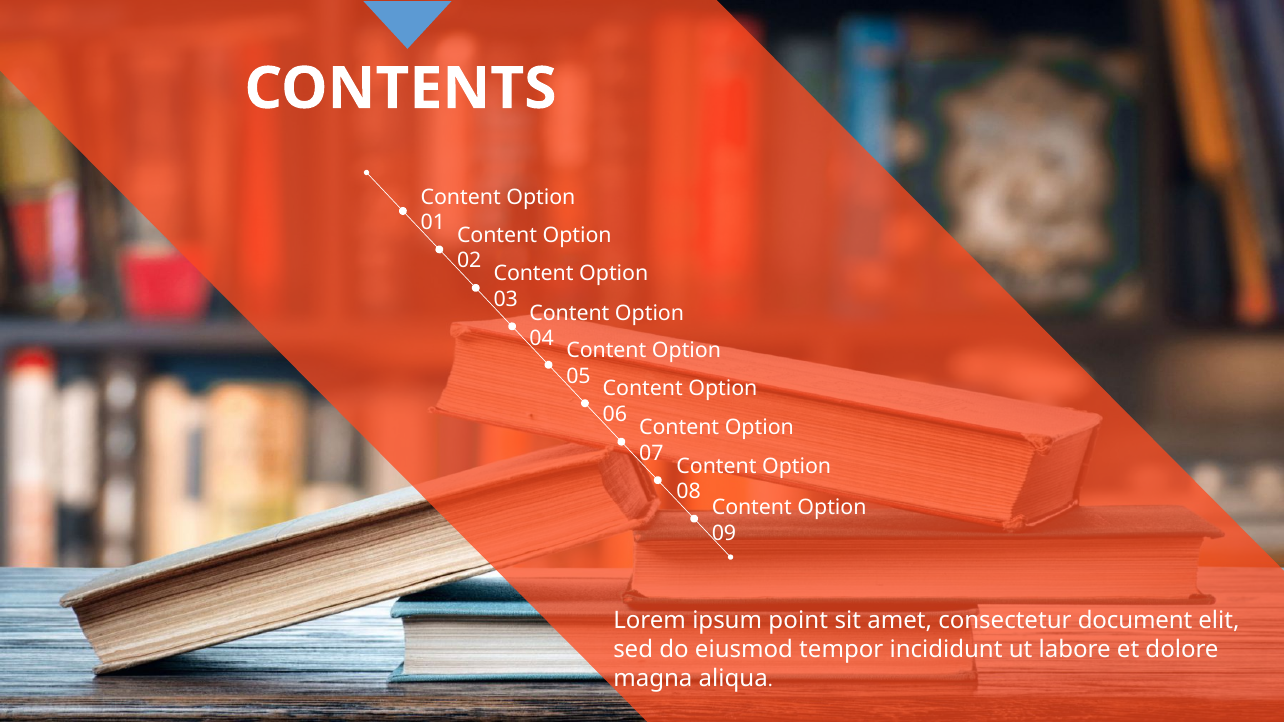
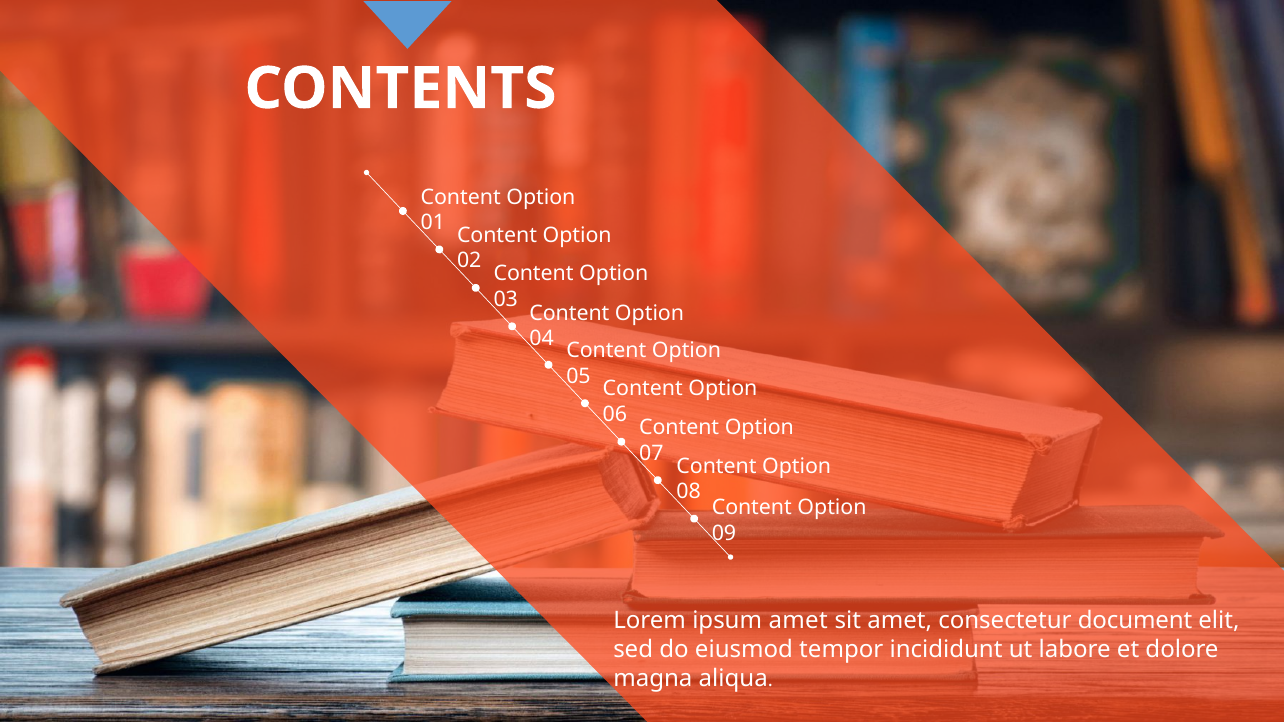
ipsum point: point -> amet
